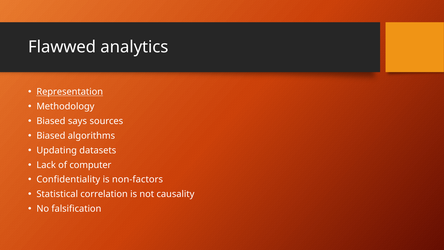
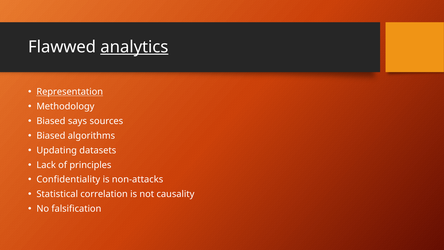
analytics underline: none -> present
computer: computer -> principles
non-factors: non-factors -> non-attacks
